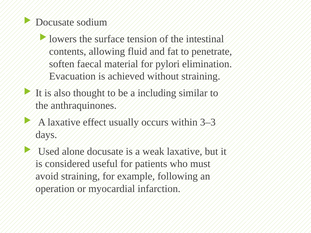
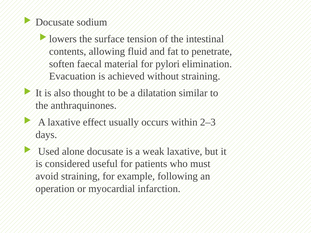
including: including -> dilatation
3–3: 3–3 -> 2–3
